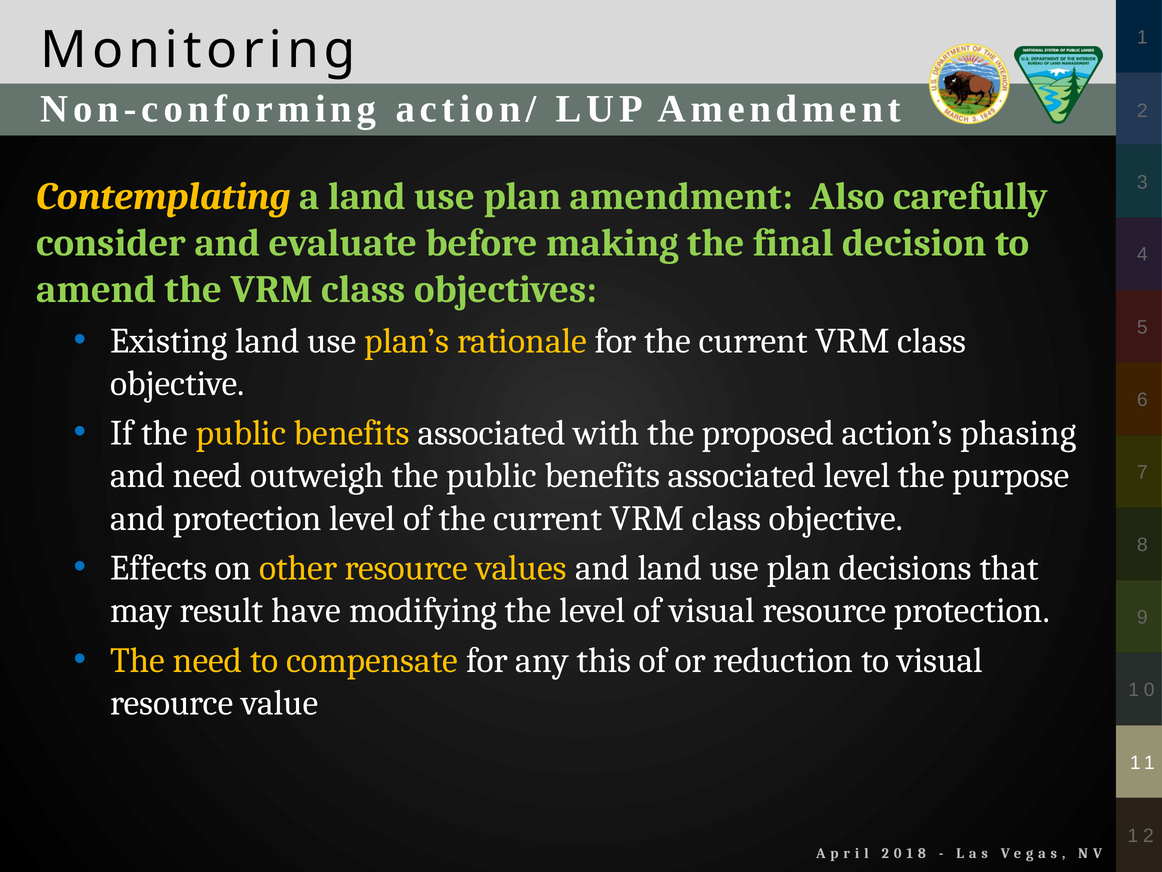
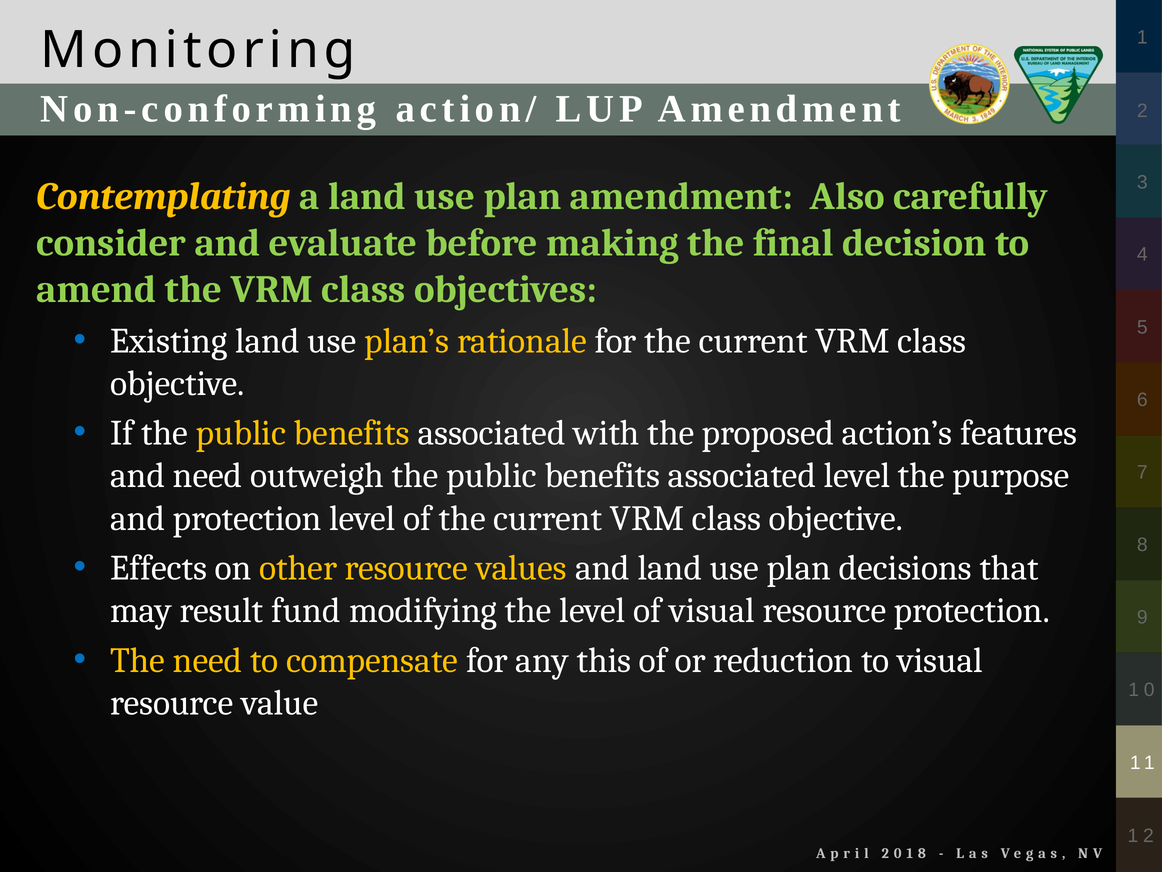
phasing: phasing -> features
have: have -> fund
